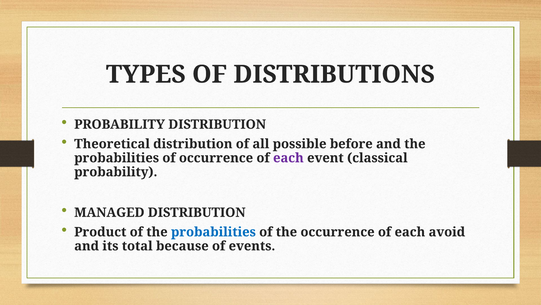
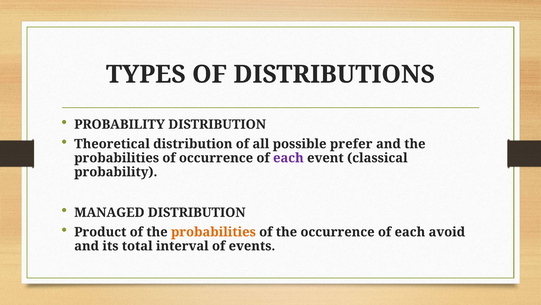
before: before -> prefer
probabilities at (213, 232) colour: blue -> orange
because: because -> interval
